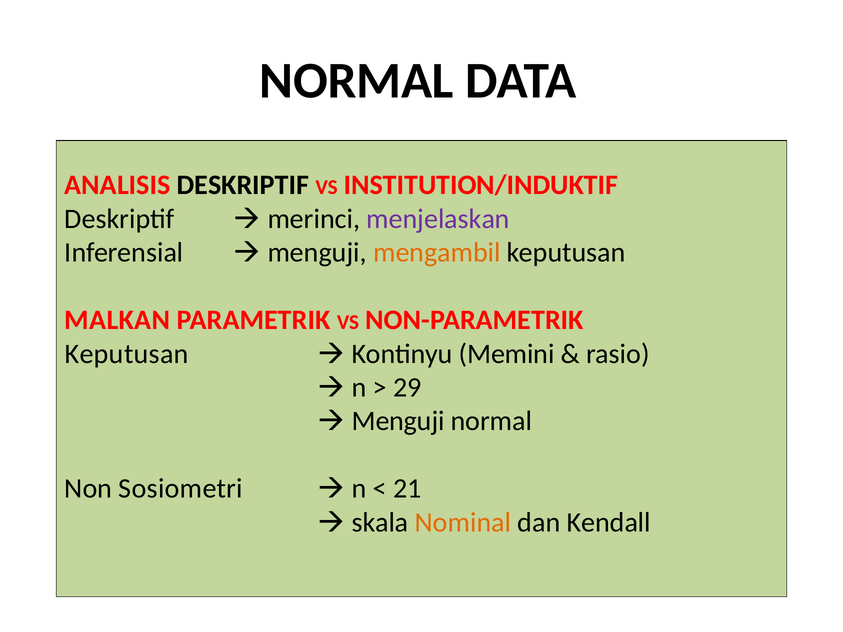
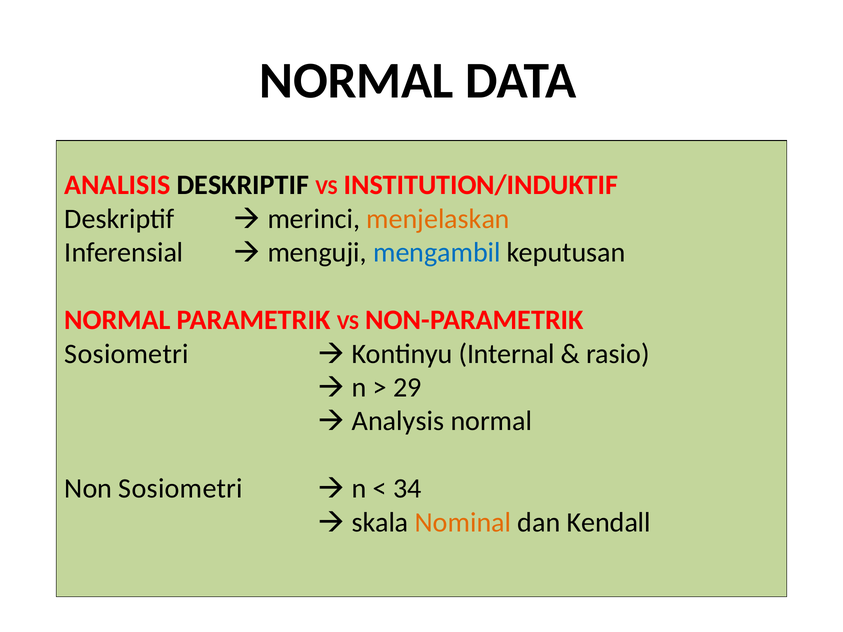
menjelaskan colour: purple -> orange
mengambil colour: orange -> blue
MALKAN at (117, 320): MALKAN -> NORMAL
Keputusan at (127, 354): Keputusan -> Sosiometri
Memini: Memini -> Internal
Menguji at (398, 421): Menguji -> Analysis
21: 21 -> 34
